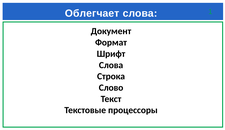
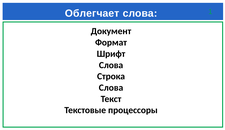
Слово at (111, 88): Слово -> Слова
